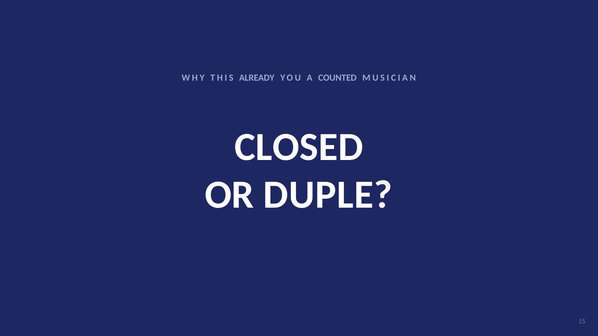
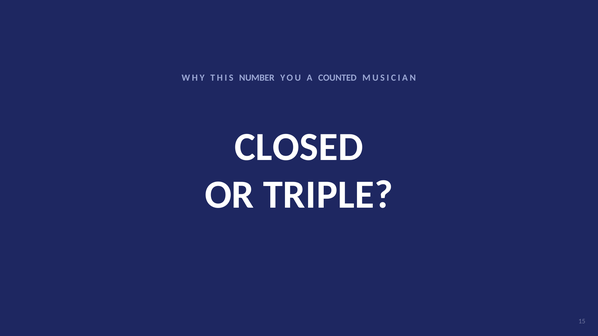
ALREADY: ALREADY -> NUMBER
DUPLE: DUPLE -> TRIPLE
